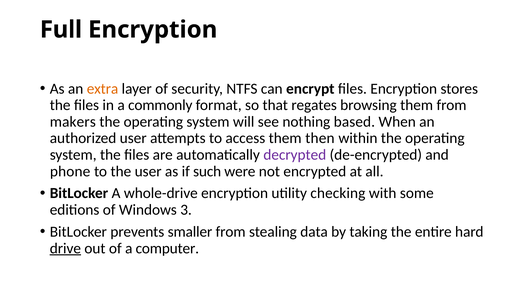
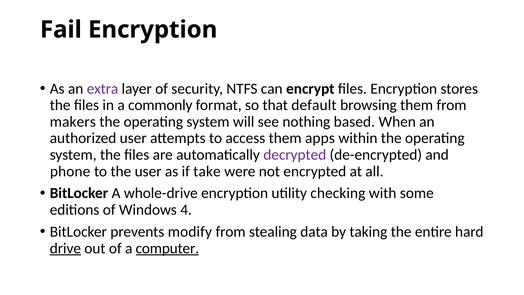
Full: Full -> Fail
extra colour: orange -> purple
regates: regates -> default
then: then -> apps
such: such -> take
3: 3 -> 4
smaller: smaller -> modify
computer underline: none -> present
